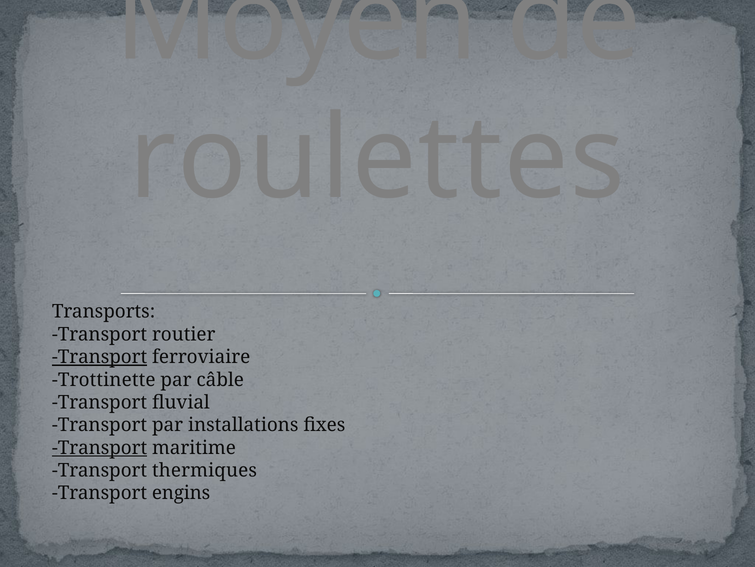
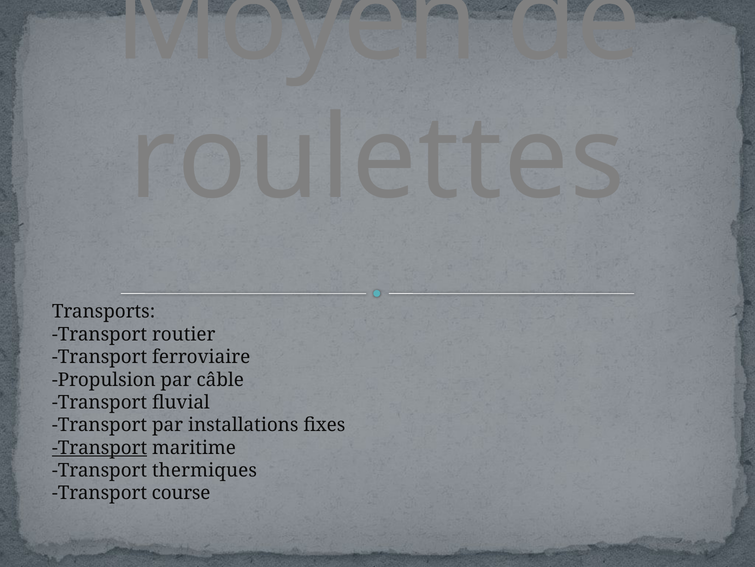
Transport at (100, 357) underline: present -> none
Trottinette: Trottinette -> Propulsion
engins: engins -> course
